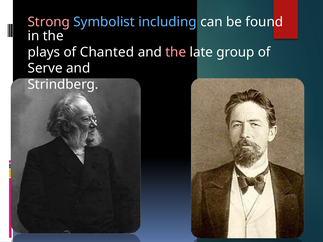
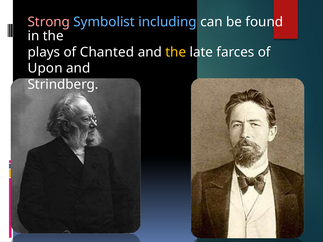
the at (176, 52) colour: pink -> yellow
group: group -> farces
Serve: Serve -> Upon
